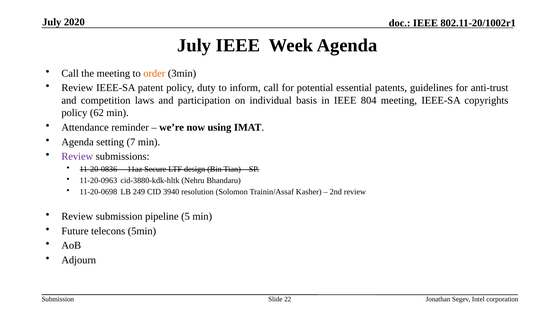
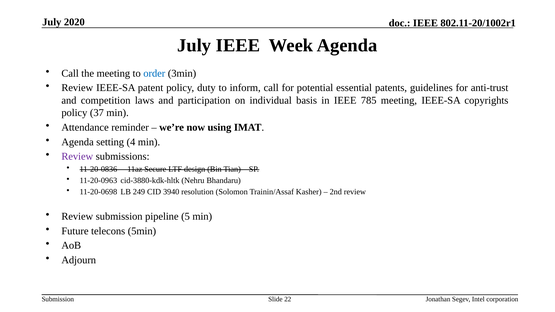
order colour: orange -> blue
804: 804 -> 785
62: 62 -> 37
7: 7 -> 4
